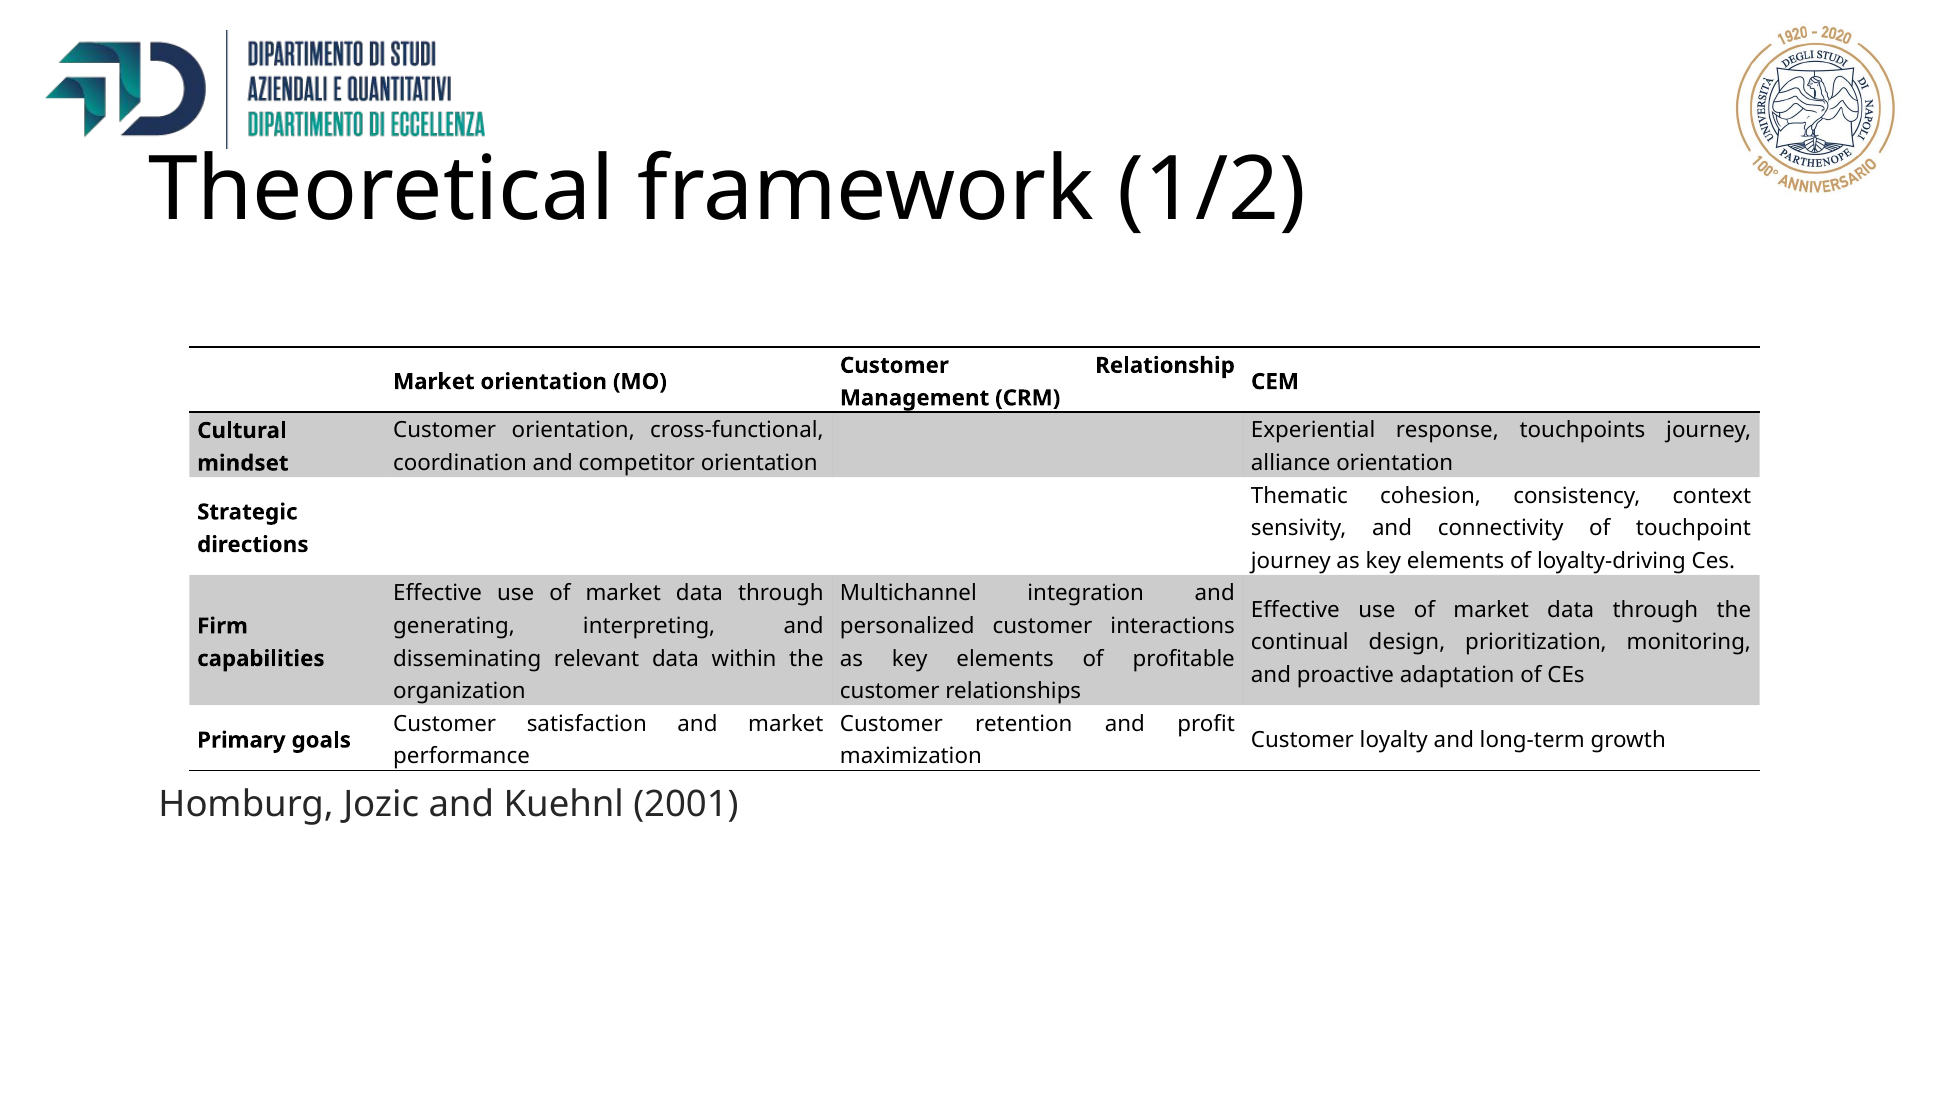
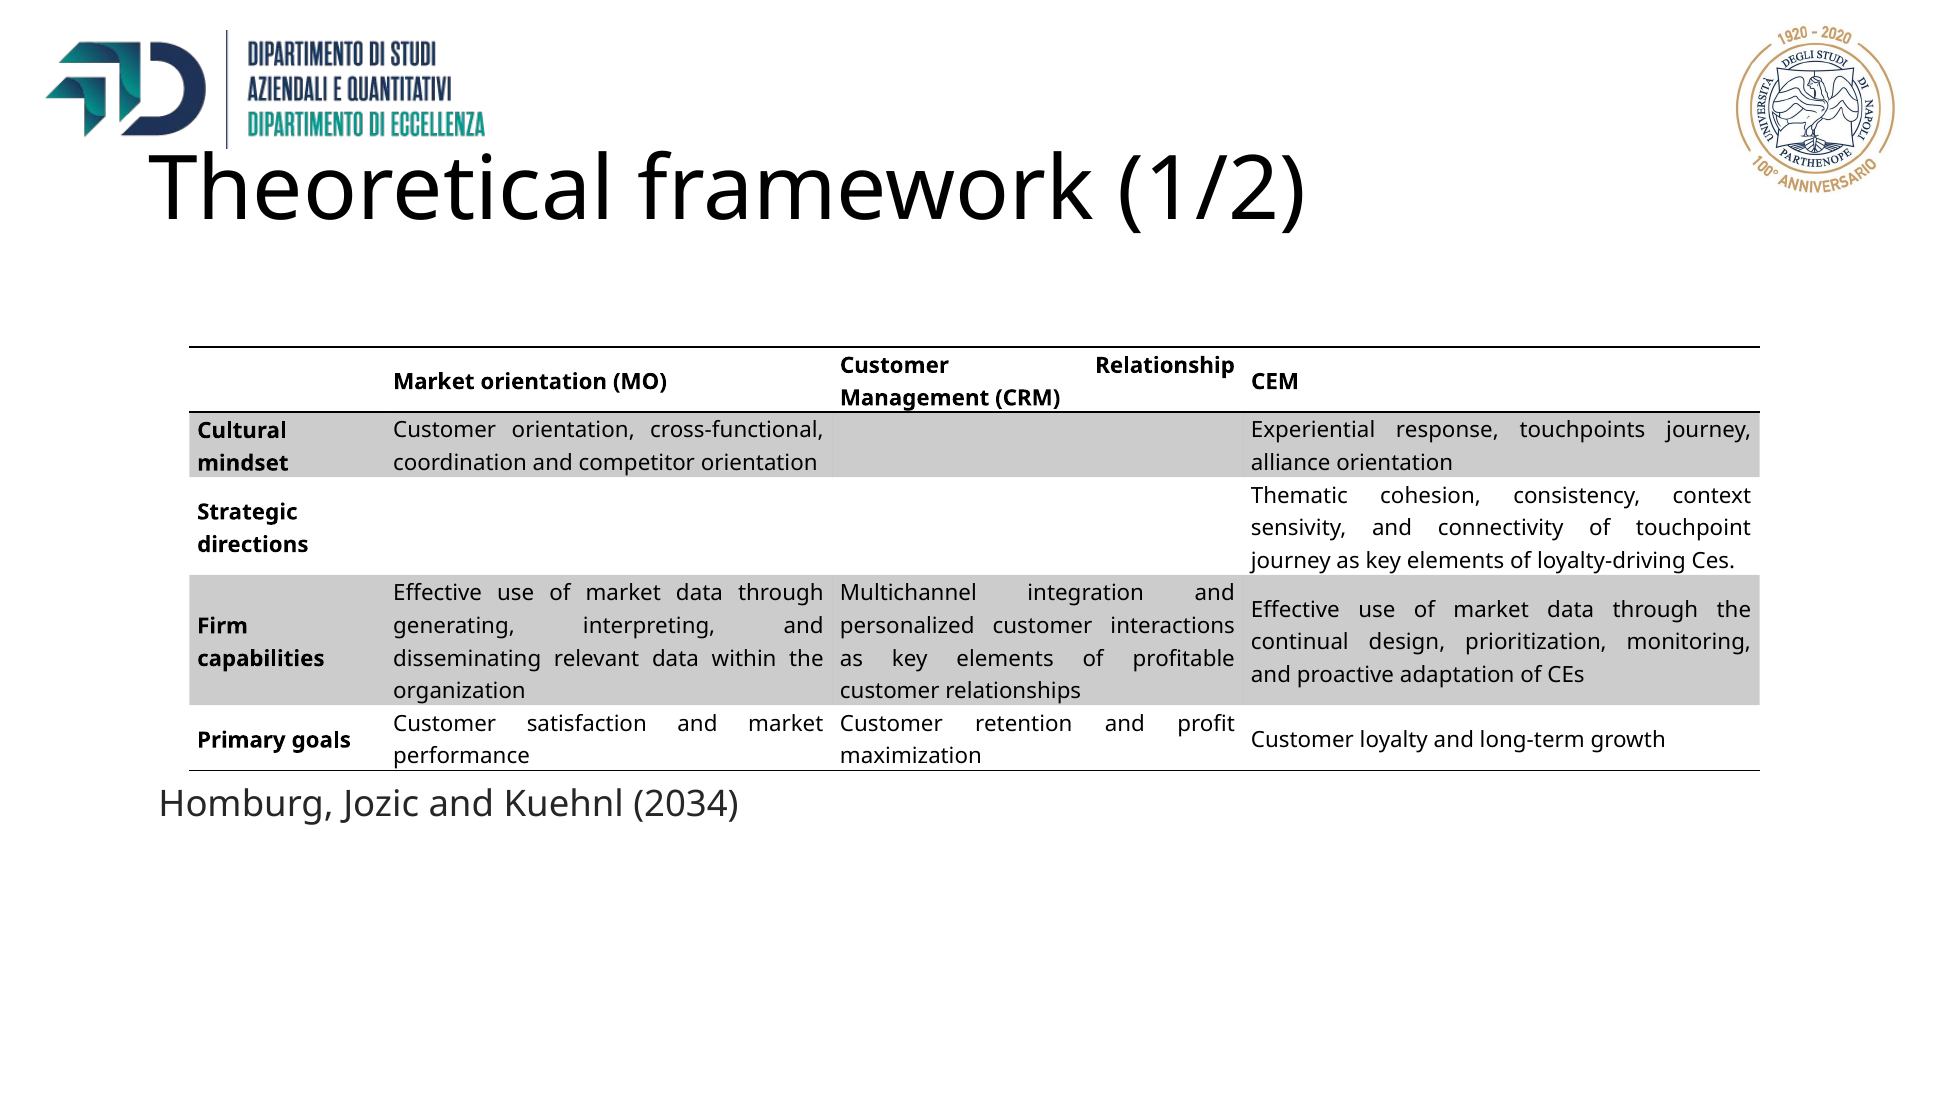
2001: 2001 -> 2034
